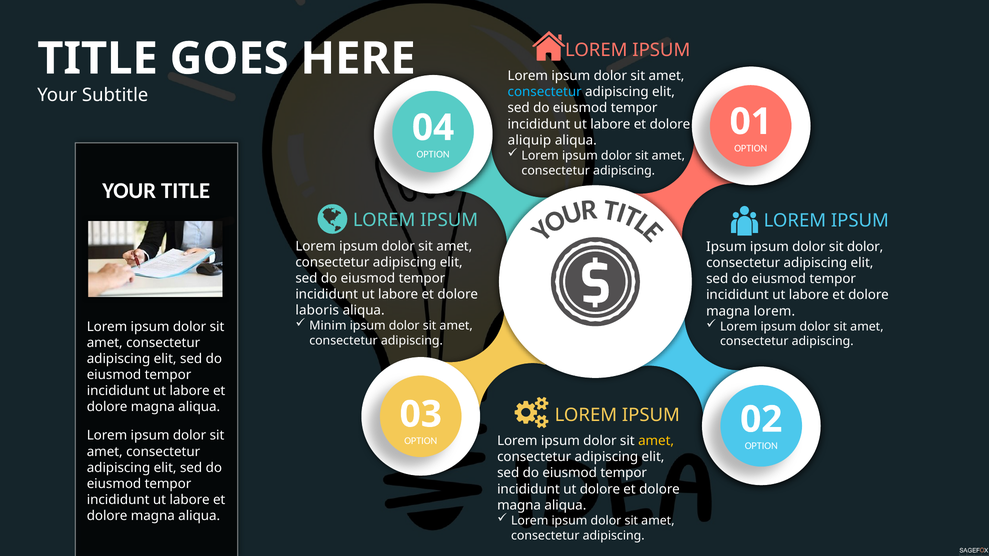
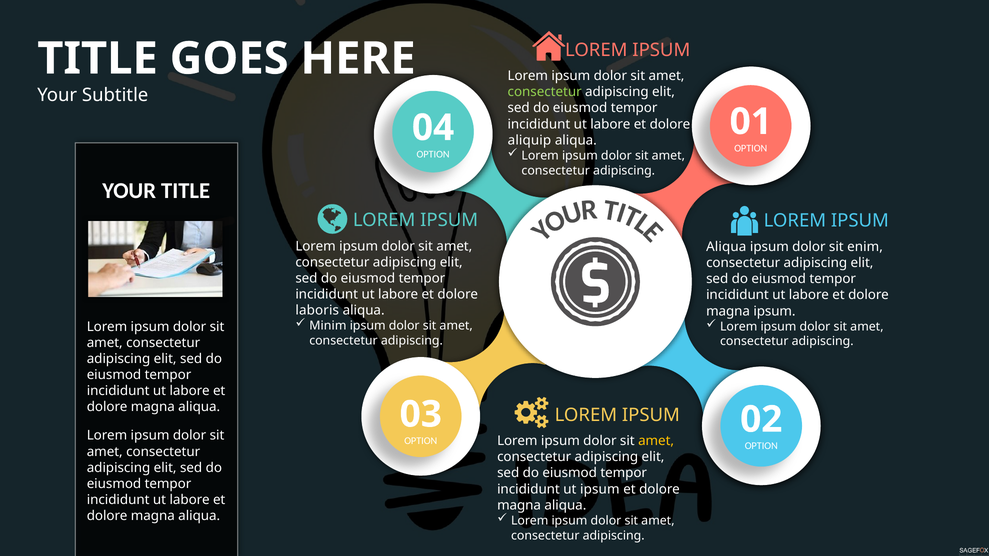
consectetur at (545, 92) colour: light blue -> light green
Ipsum at (726, 247): Ipsum -> Aliqua
sit dolor: dolor -> enim
magna lorem: lorem -> ipsum
ut dolore: dolore -> ipsum
